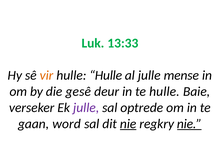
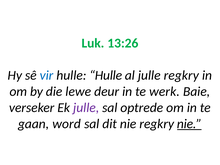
13:33: 13:33 -> 13:26
vir colour: orange -> blue
julle mense: mense -> regkry
gesê: gesê -> lewe
te hulle: hulle -> werk
nie at (128, 124) underline: present -> none
